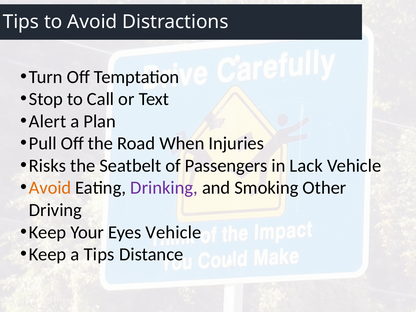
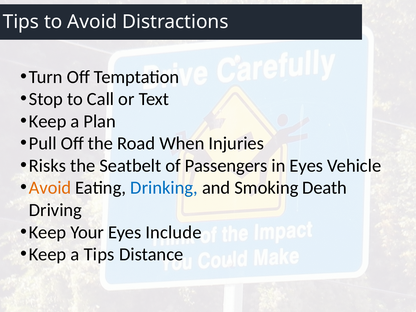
Alert at (48, 121): Alert -> Keep
in Lack: Lack -> Eyes
Drinking colour: purple -> blue
Other: Other -> Death
Eyes Vehicle: Vehicle -> Include
